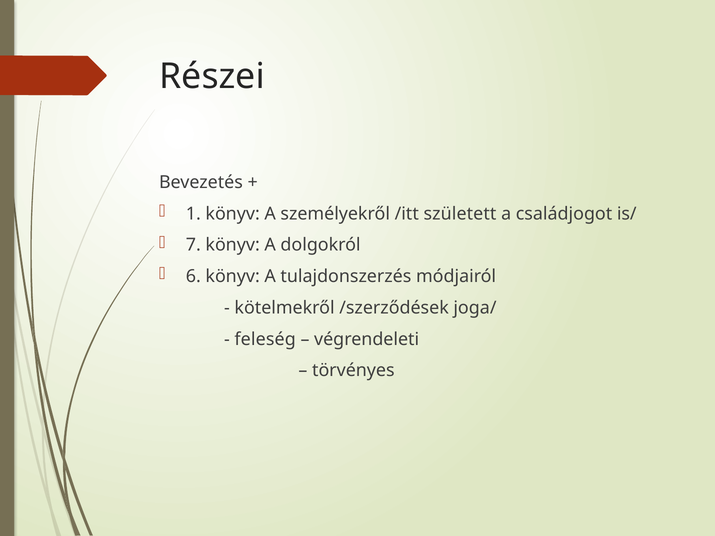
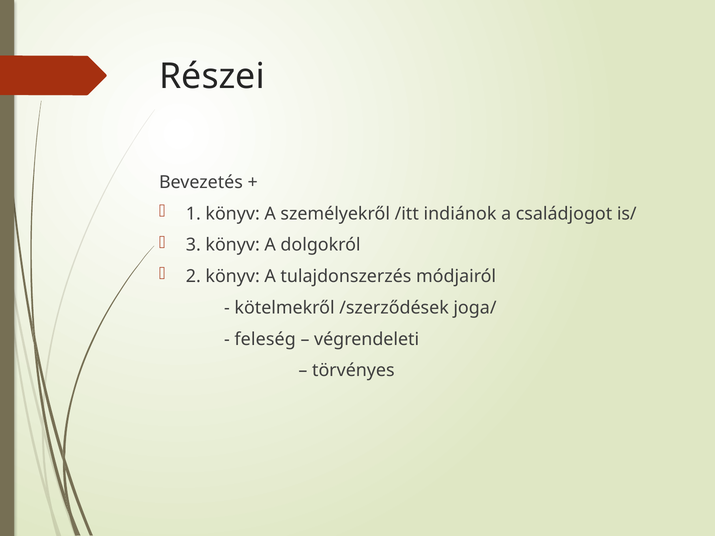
született: született -> indiánok
7: 7 -> 3
6: 6 -> 2
